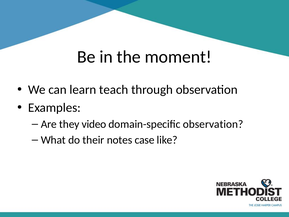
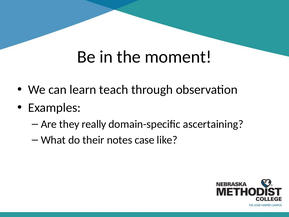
video: video -> really
domain-specific observation: observation -> ascertaining
